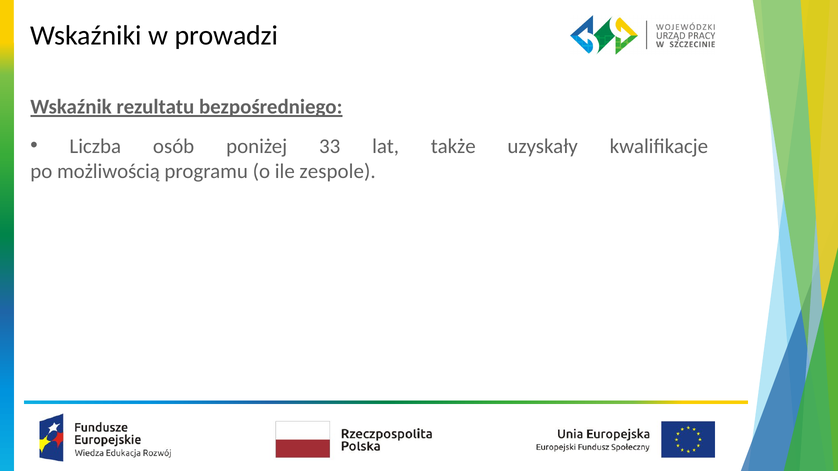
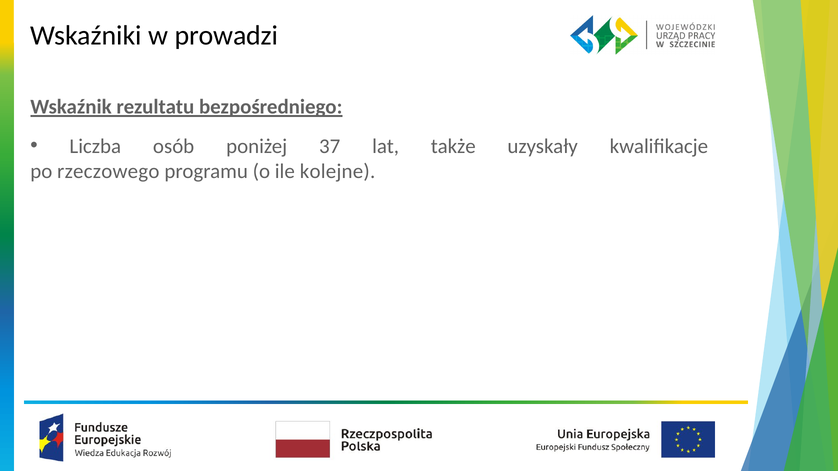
33: 33 -> 37
możliwością: możliwością -> rzeczowego
zespole: zespole -> kolejne
